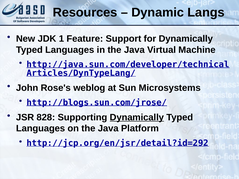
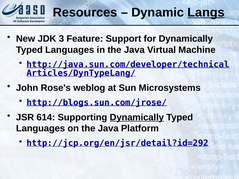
Langs underline: none -> present
1: 1 -> 3
828: 828 -> 614
